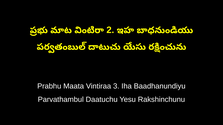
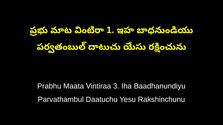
2: 2 -> 1
